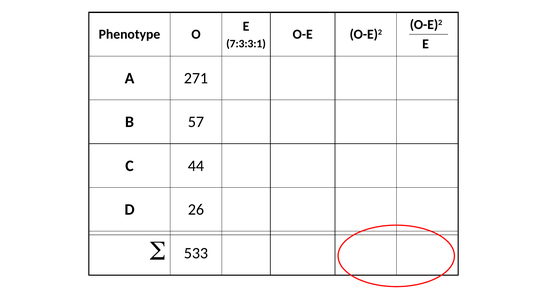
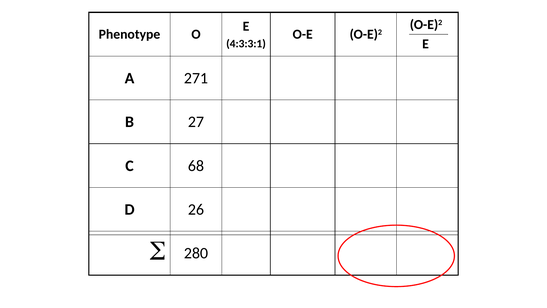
7:3:3:1: 7:3:3:1 -> 4:3:3:1
B 57: 57 -> 27
44: 44 -> 68
533: 533 -> 280
